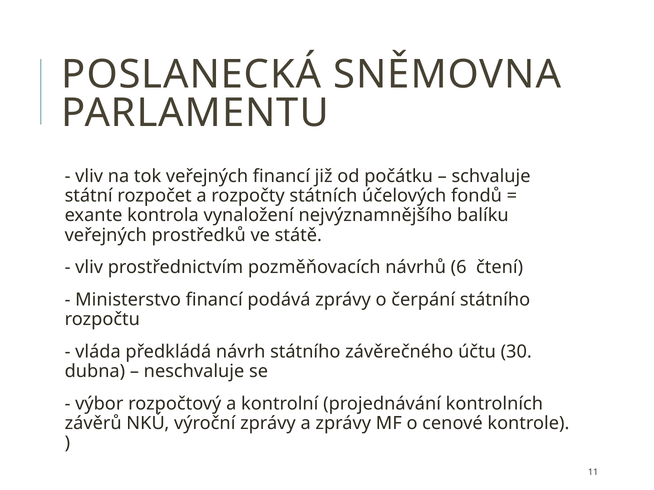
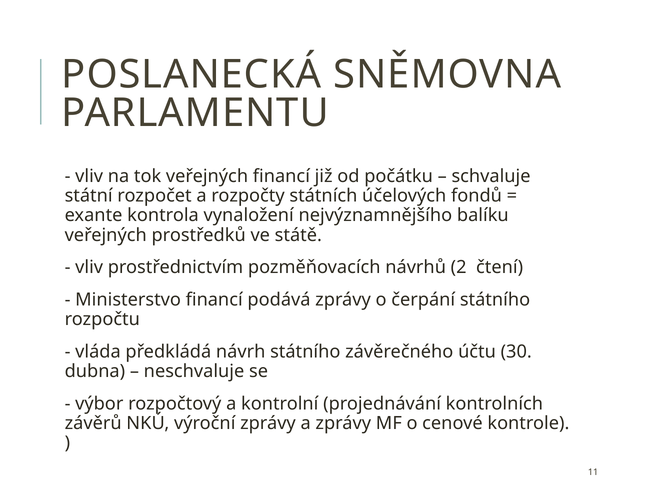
6: 6 -> 2
